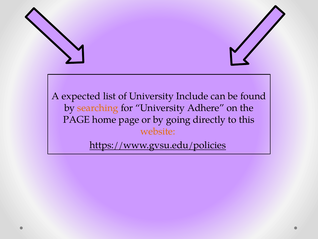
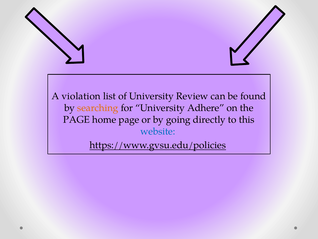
expected: expected -> violation
Include: Include -> Review
website colour: orange -> blue
